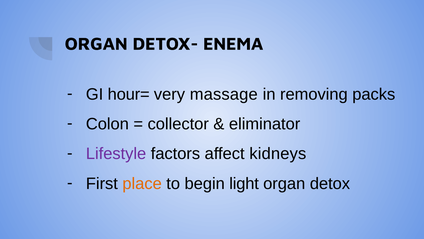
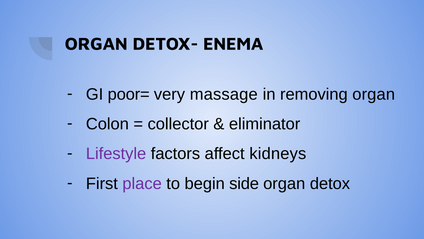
hour=: hour= -> poor=
removing packs: packs -> organ
place colour: orange -> purple
light: light -> side
